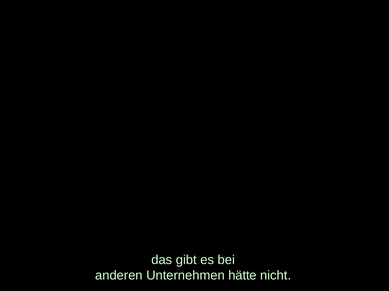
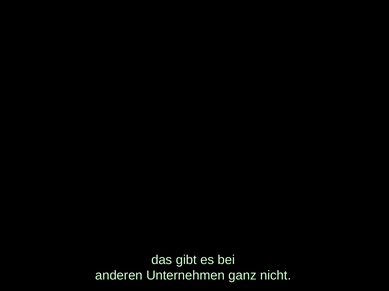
hätte: hätte -> ganz
